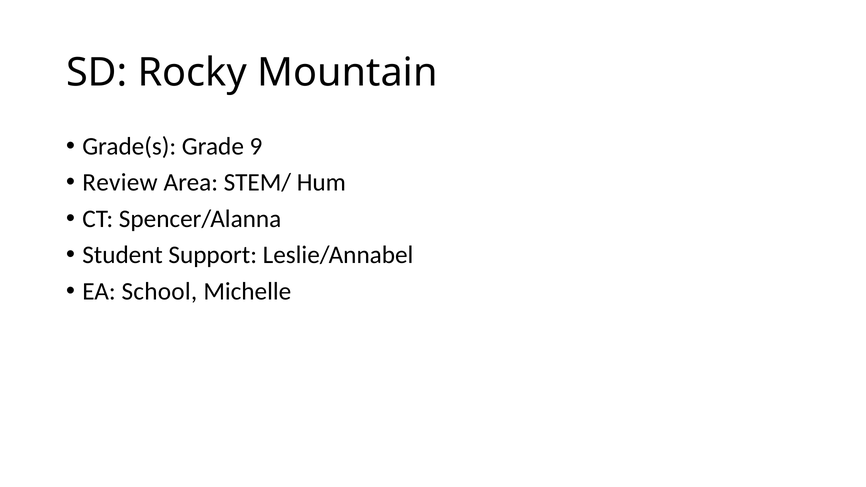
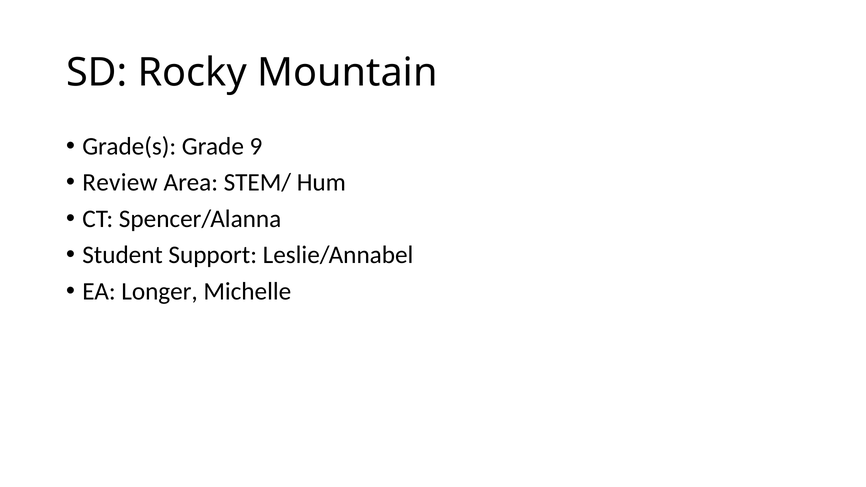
School: School -> Longer
